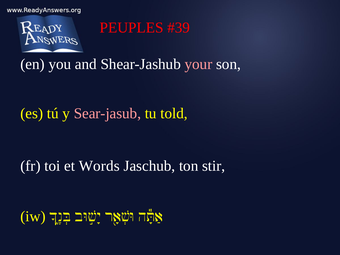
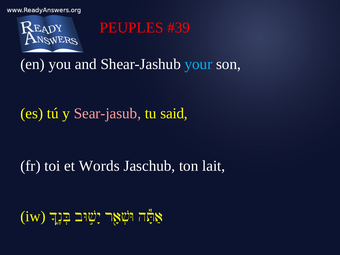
your colour: pink -> light blue
told: told -> said
stir: stir -> lait
